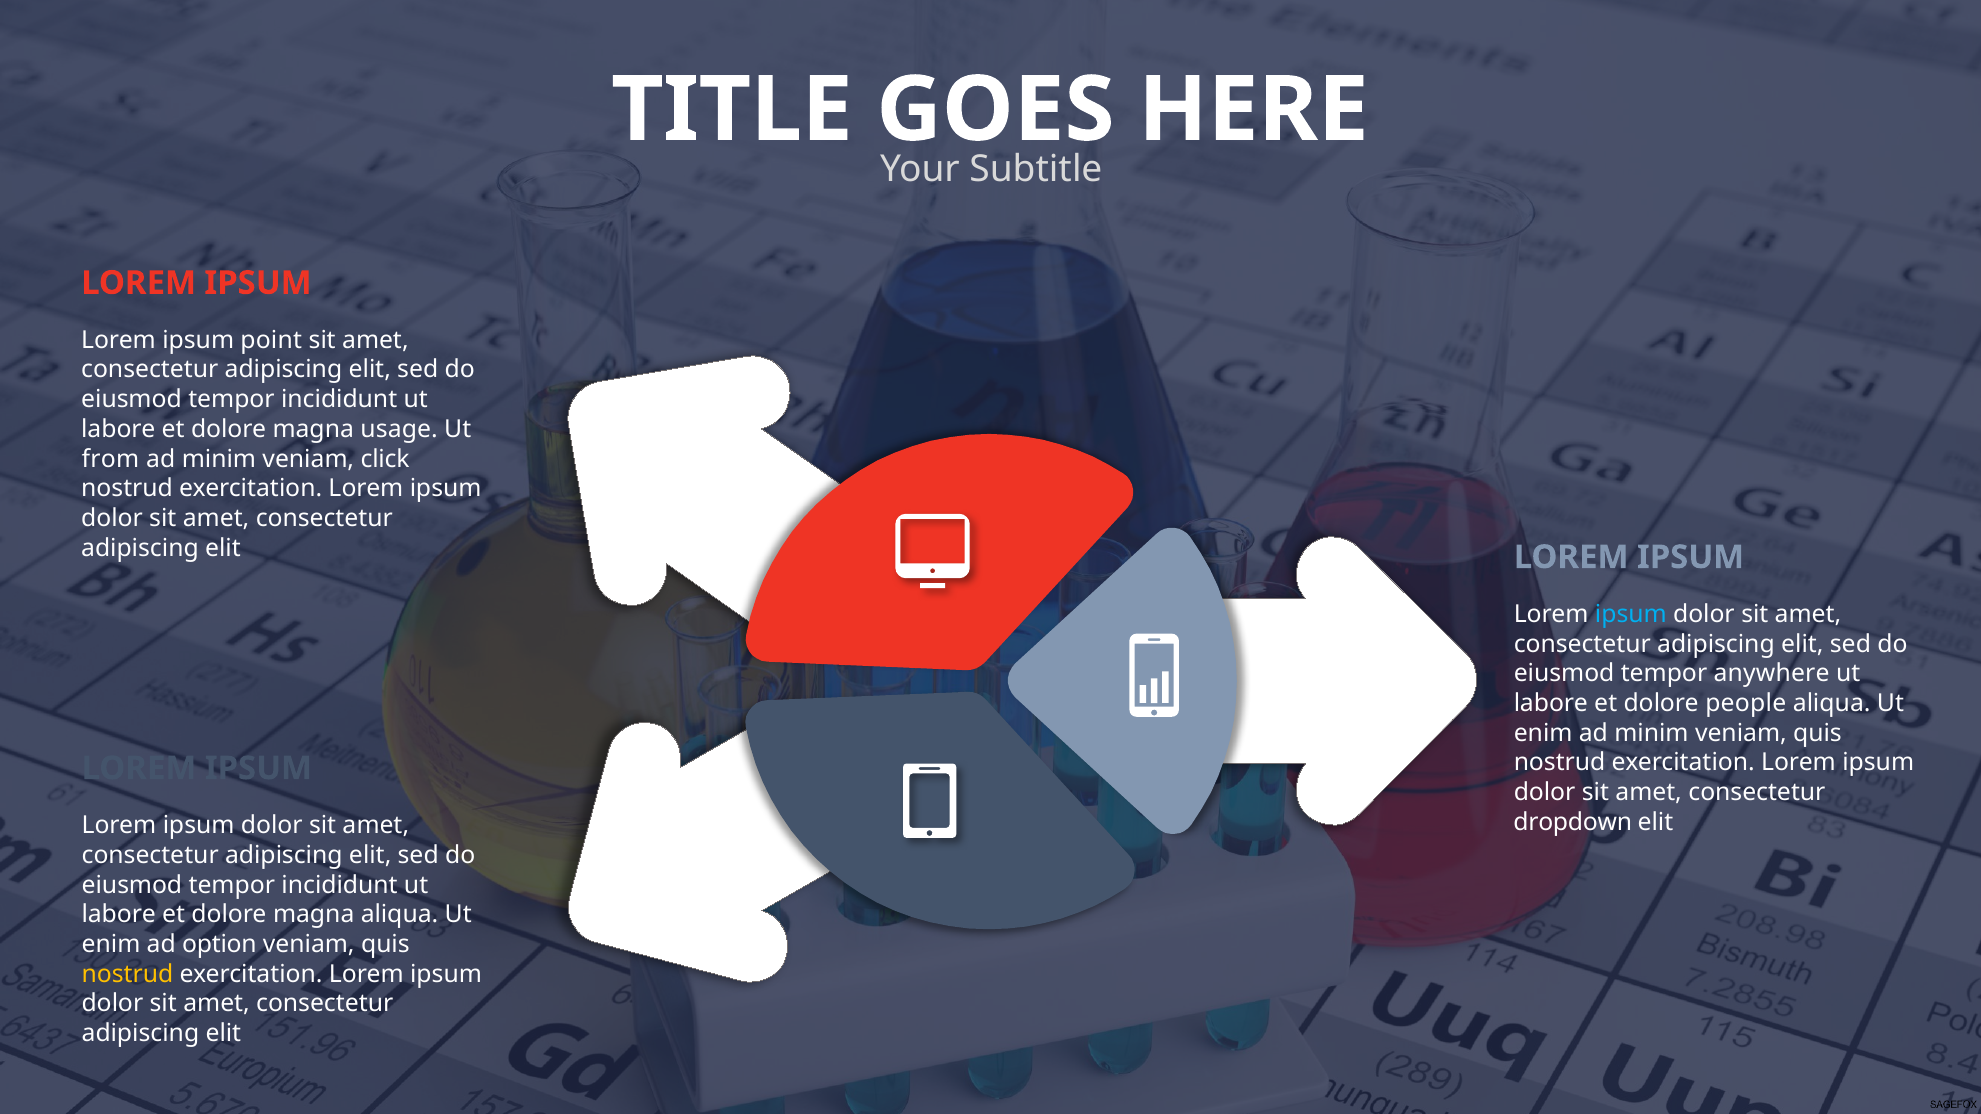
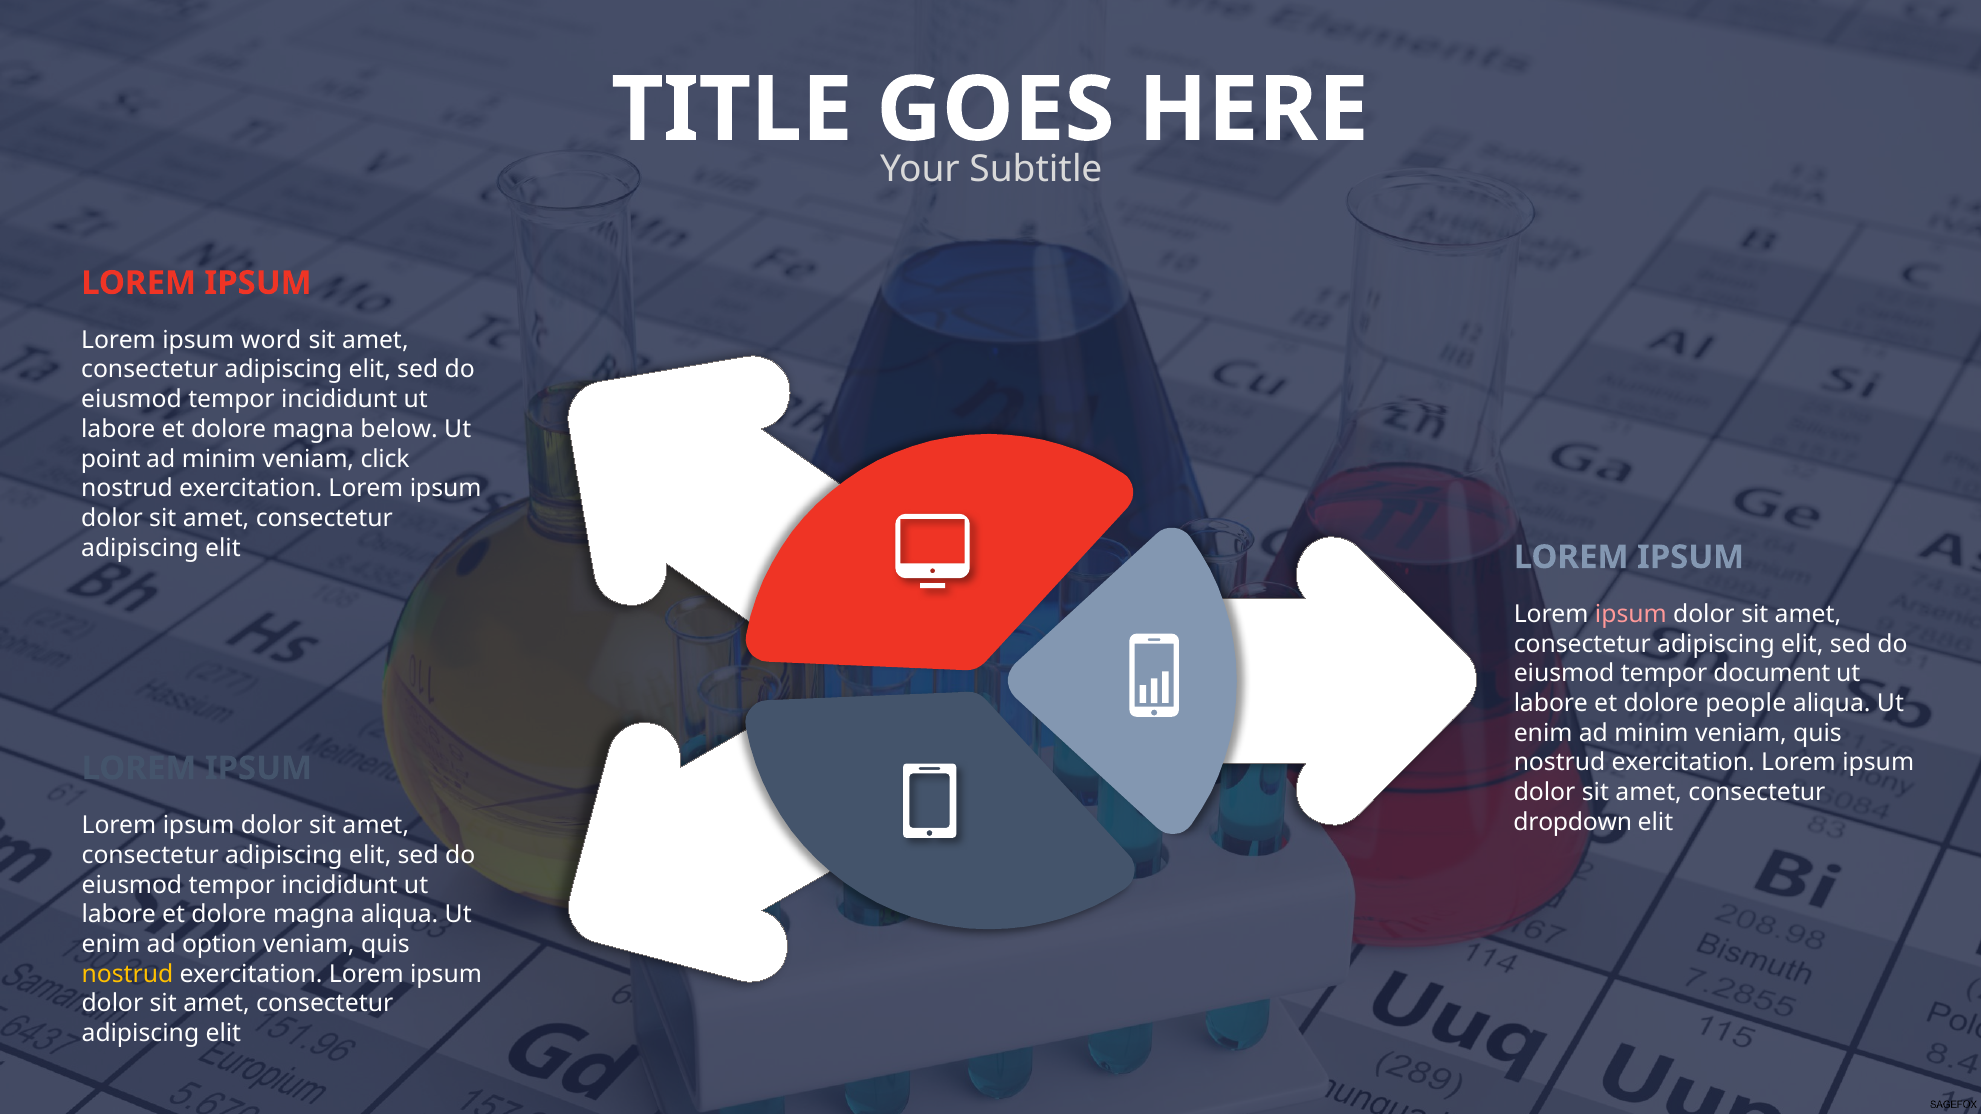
point: point -> word
usage: usage -> below
from: from -> point
ipsum at (1631, 614) colour: light blue -> pink
anywhere: anywhere -> document
